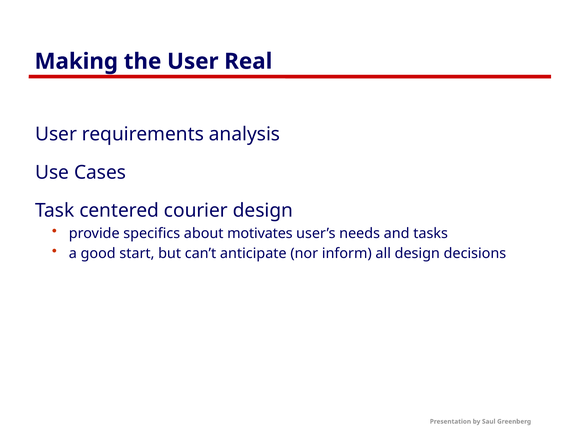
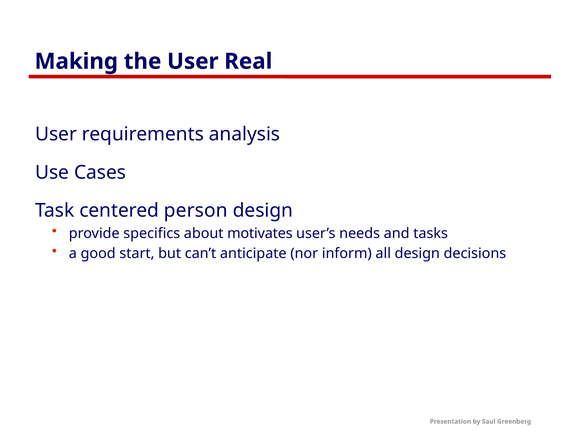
courier: courier -> person
